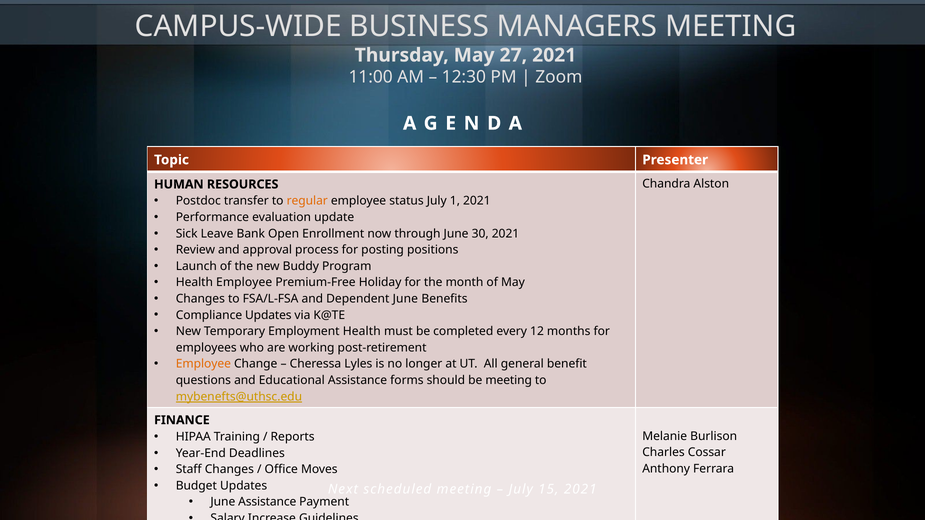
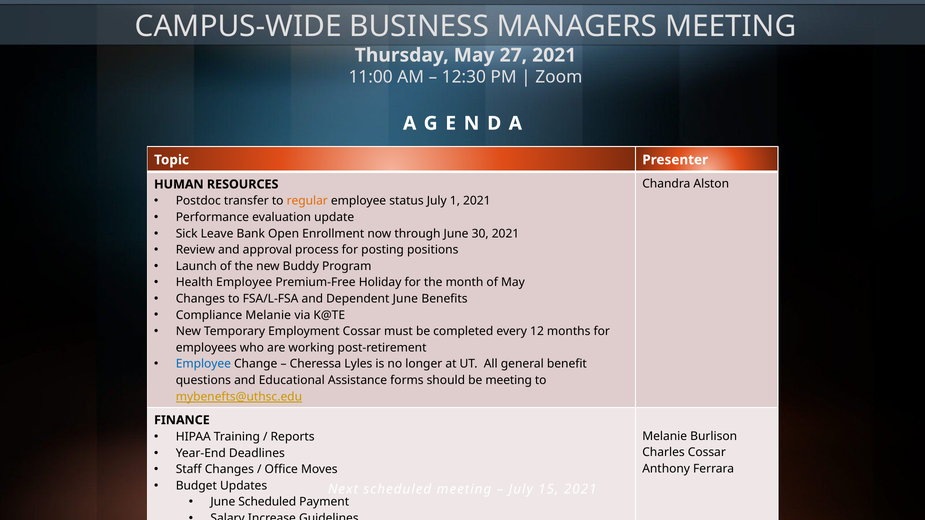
Compliance Updates: Updates -> Melanie
Employment Health: Health -> Cossar
Employee at (203, 364) colour: orange -> blue
June Assistance: Assistance -> Scheduled
